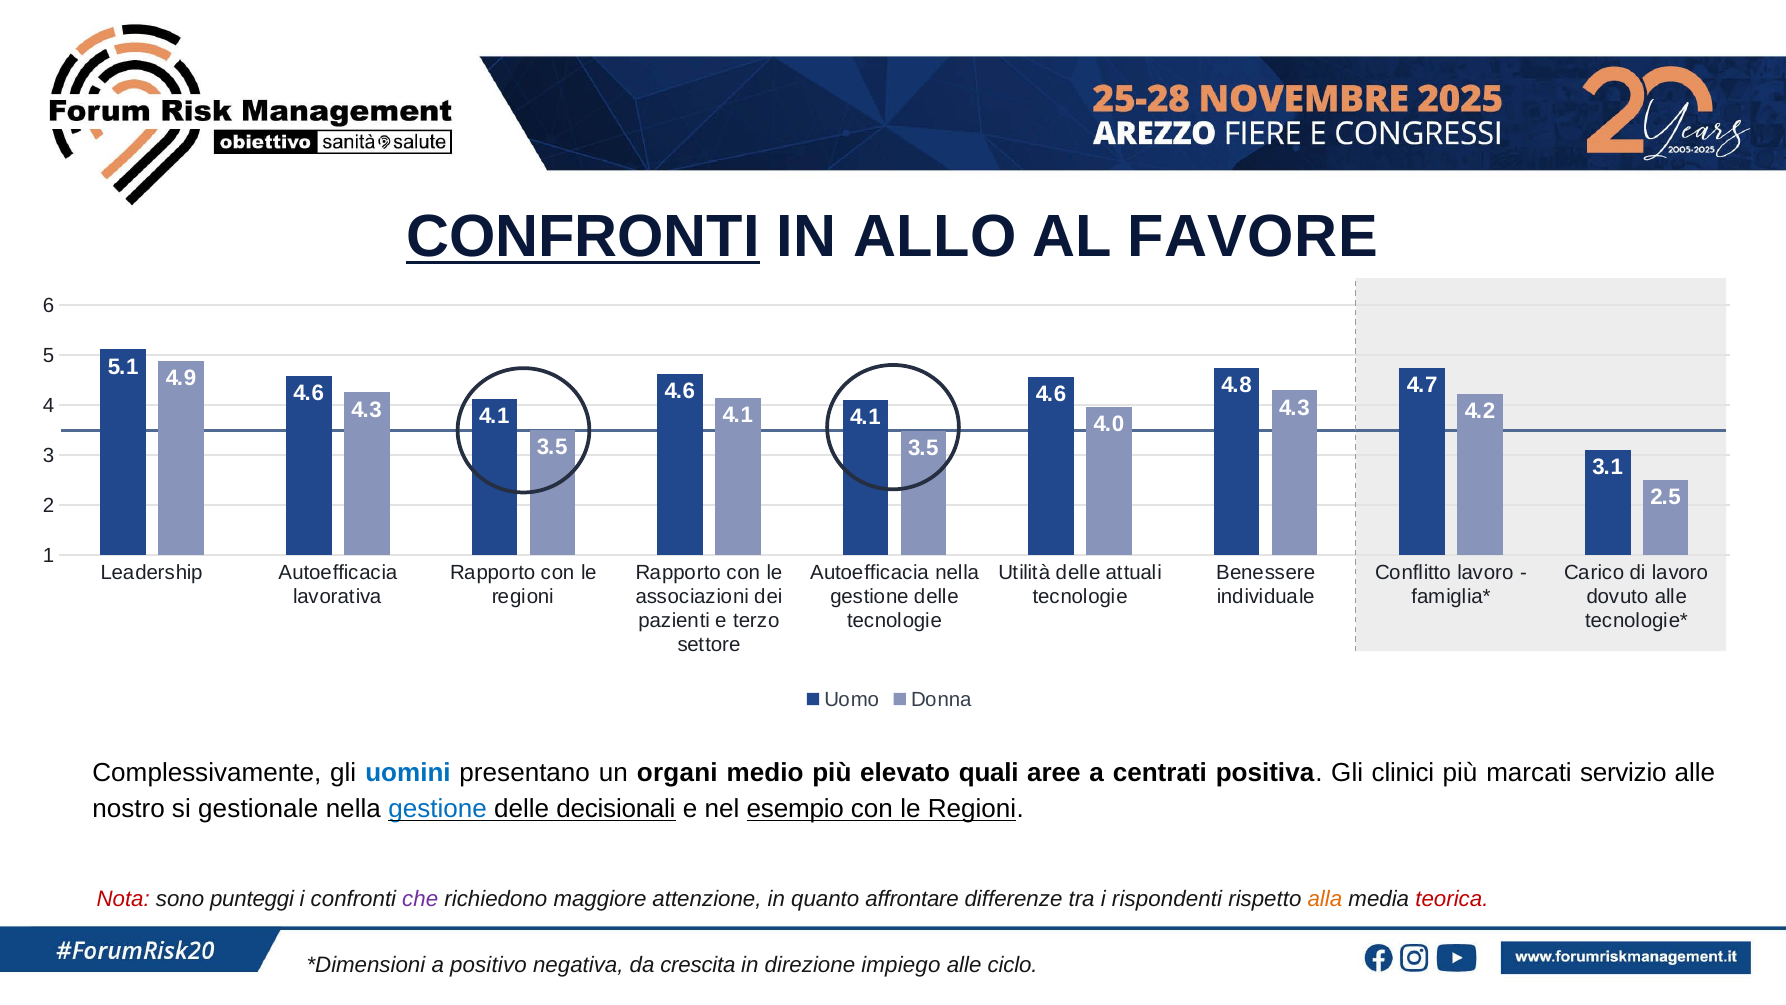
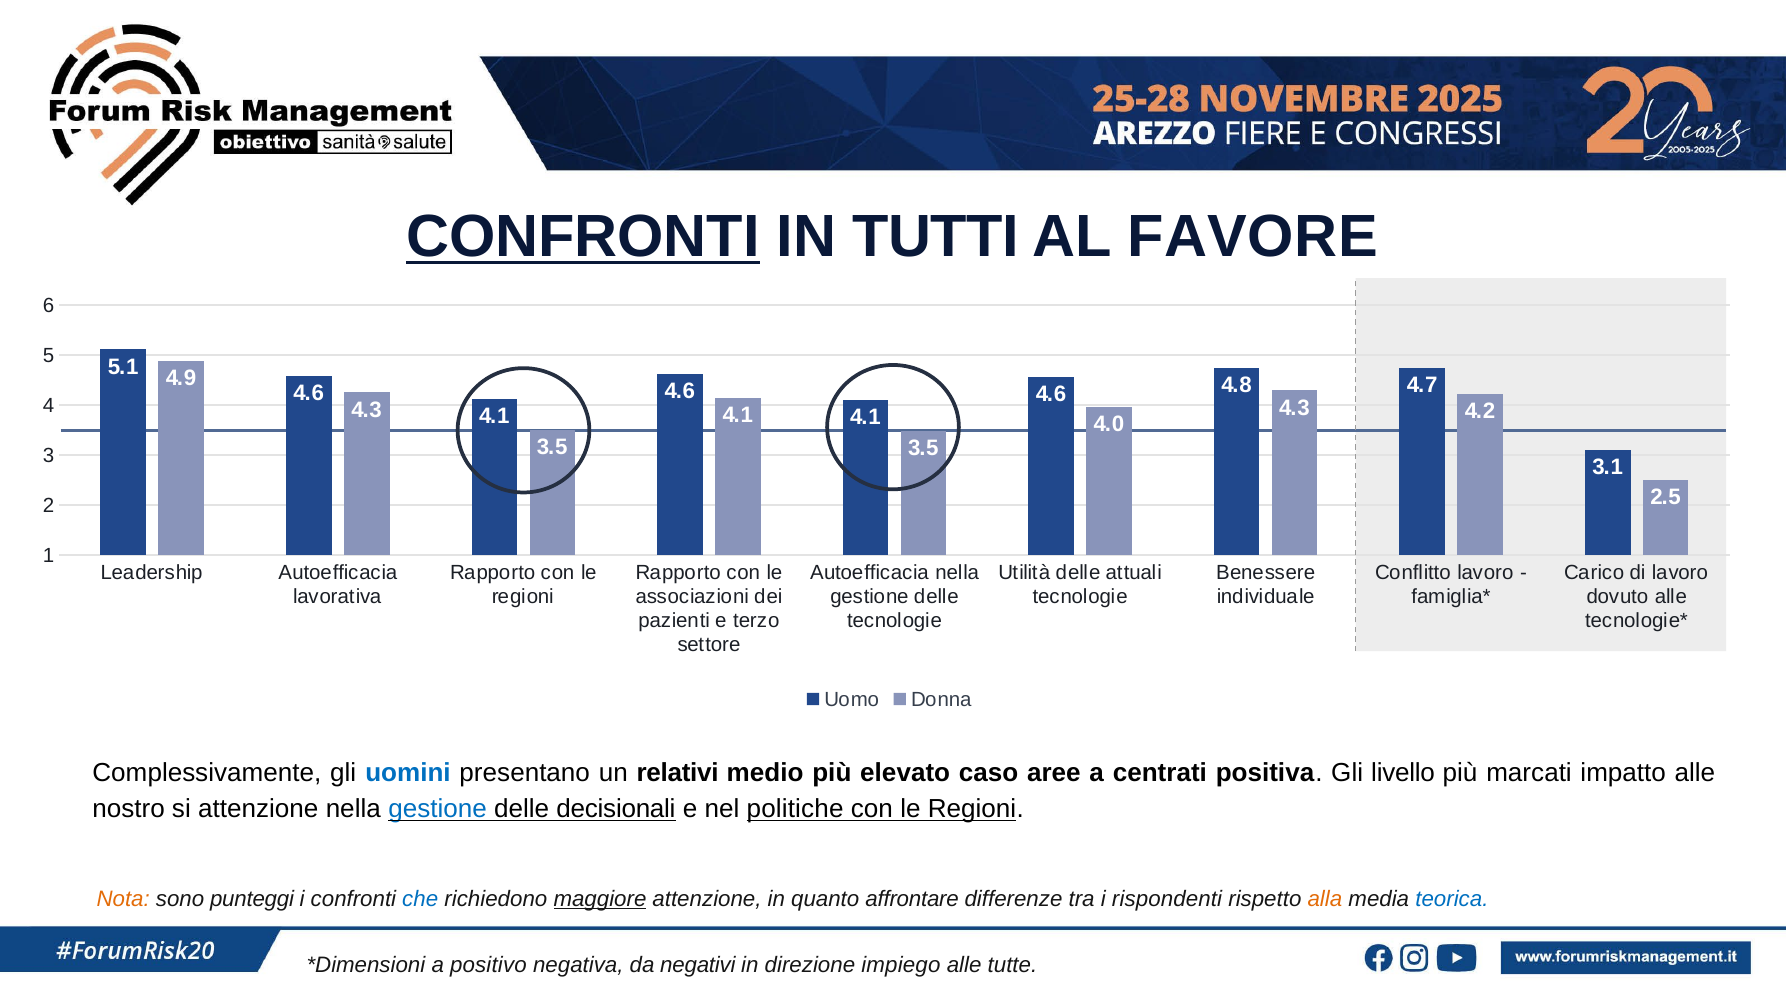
ALLO: ALLO -> TUTTI
organi: organi -> relativi
quali: quali -> caso
clinici: clinici -> livello
servizio: servizio -> impatto
si gestionale: gestionale -> attenzione
esempio: esempio -> politiche
Nota colour: red -> orange
che colour: purple -> blue
maggiore underline: none -> present
teorica colour: red -> blue
crescita: crescita -> negativi
ciclo: ciclo -> tutte
